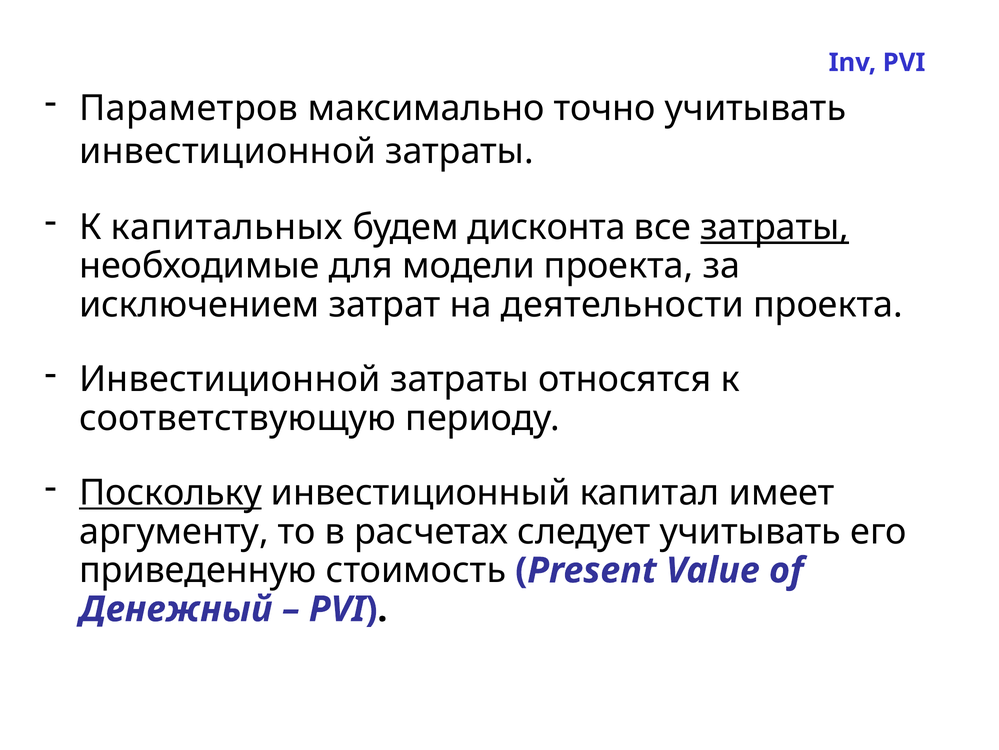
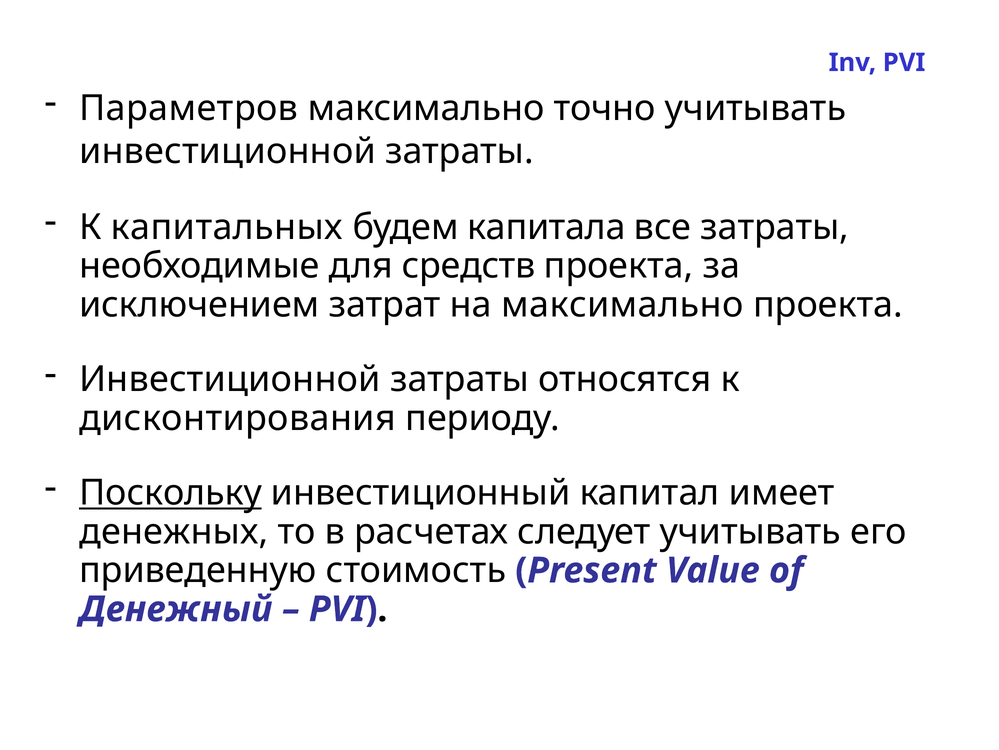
дисконта: дисконта -> капитала
затраты at (775, 227) underline: present -> none
модели: модели -> средств
на деятельности: деятельности -> максимально
соответствующую: соответствующую -> дисконтирования
аргументу: аргументу -> денежных
